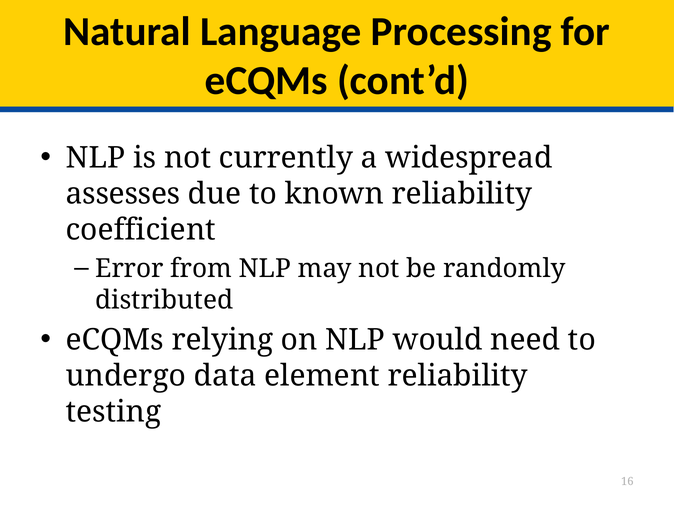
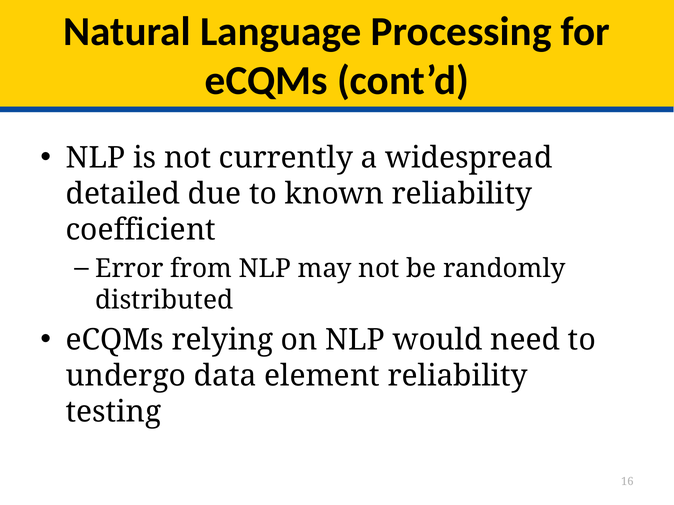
assesses: assesses -> detailed
